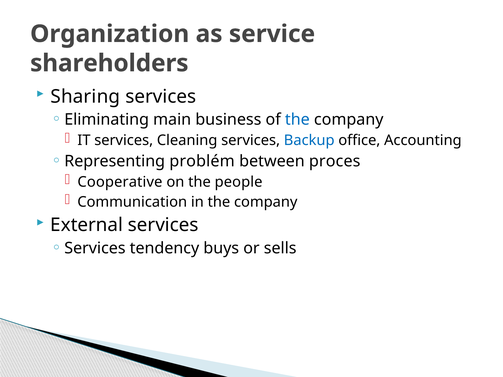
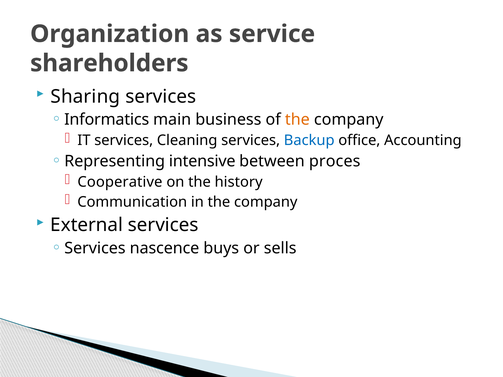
Eliminating: Eliminating -> Informatics
the at (297, 120) colour: blue -> orange
problém: problém -> intensive
people: people -> history
tendency: tendency -> nascence
